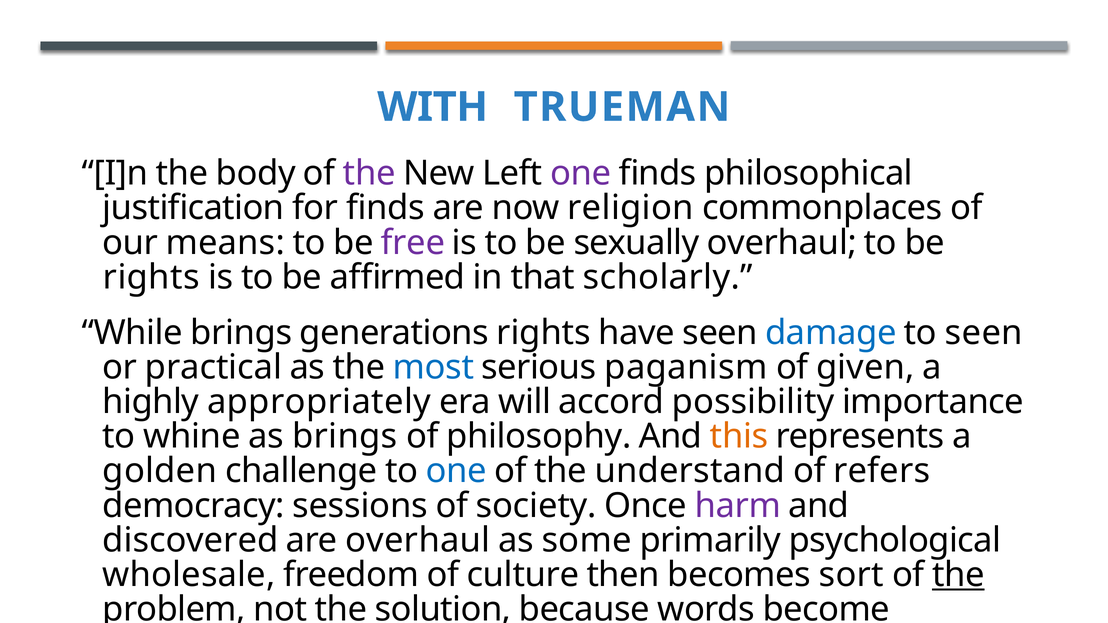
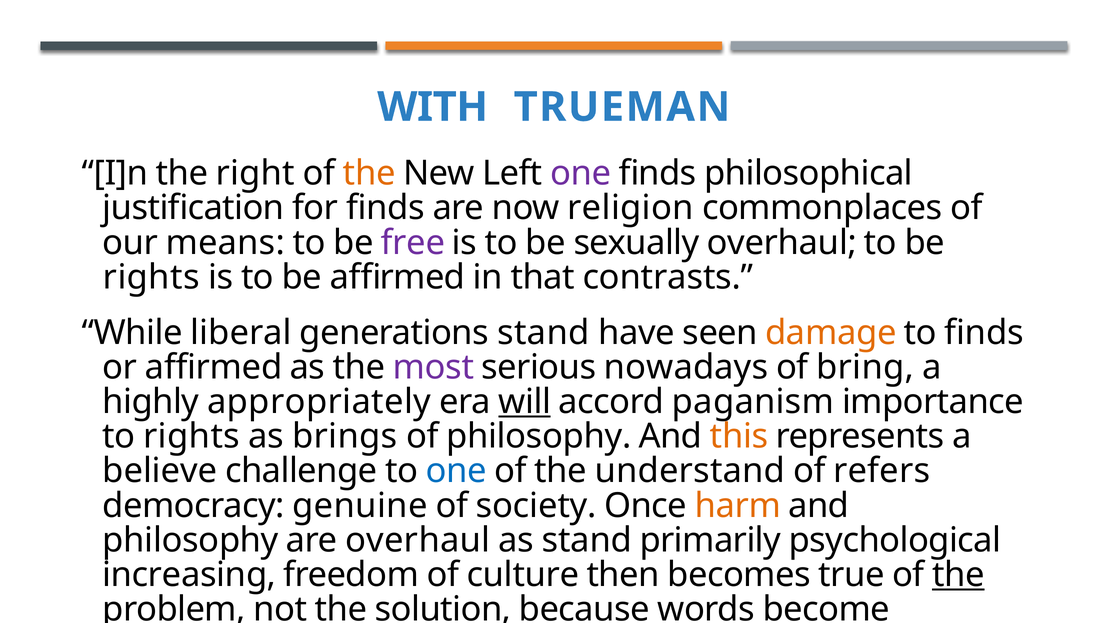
body: body -> right
the at (369, 173) colour: purple -> orange
scholarly: scholarly -> contrasts
While brings: brings -> liberal
generations rights: rights -> stand
damage colour: blue -> orange
to seen: seen -> finds
or practical: practical -> affirmed
most colour: blue -> purple
paganism: paganism -> nowadays
given: given -> bring
will underline: none -> present
possibility: possibility -> paganism
to whine: whine -> rights
golden: golden -> believe
sessions: sessions -> genuine
harm colour: purple -> orange
discovered at (190, 540): discovered -> philosophy
as some: some -> stand
wholesale: wholesale -> increasing
sort: sort -> true
